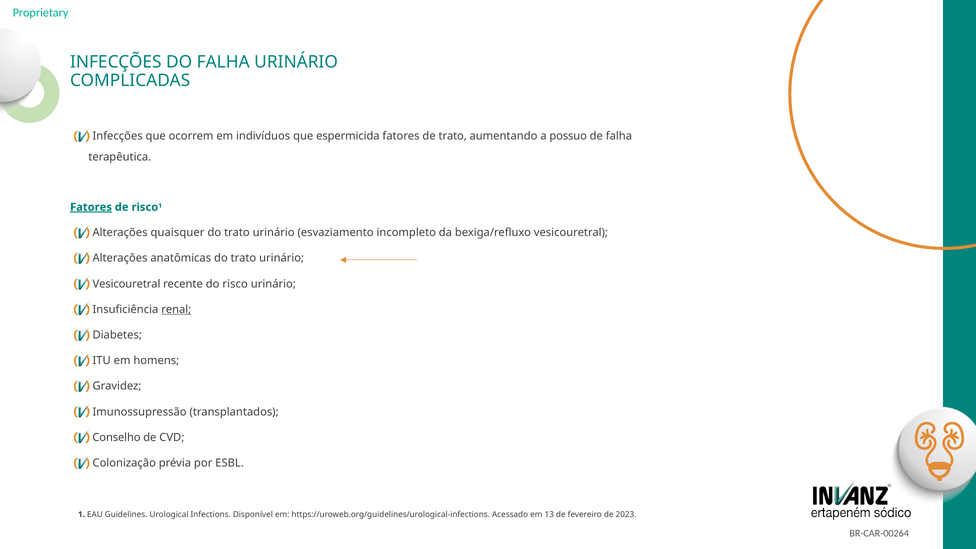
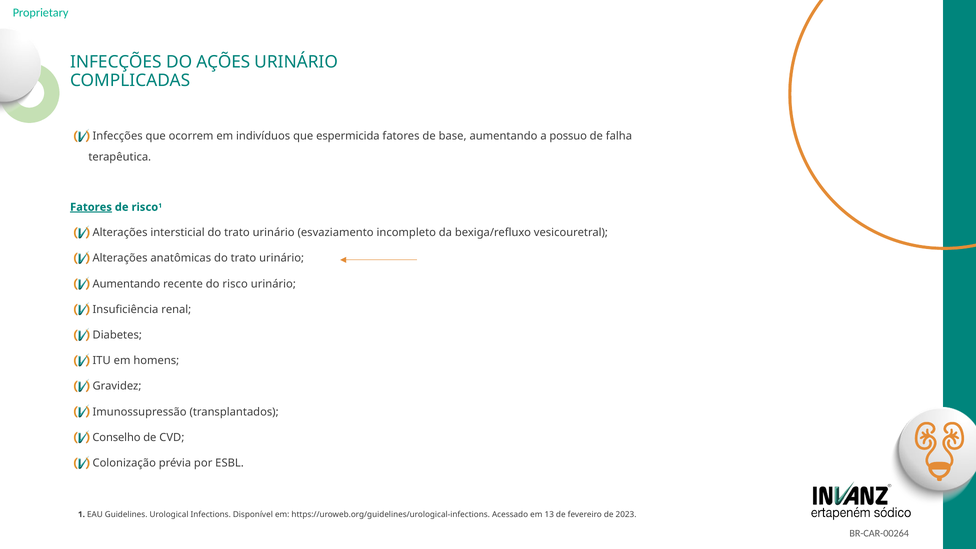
DO FALHA: FALHA -> AÇÕES
de trato: trato -> base
quaisquer: quaisquer -> intersticial
Vesicouretral at (126, 284): Vesicouretral -> Aumentando
renal underline: present -> none
